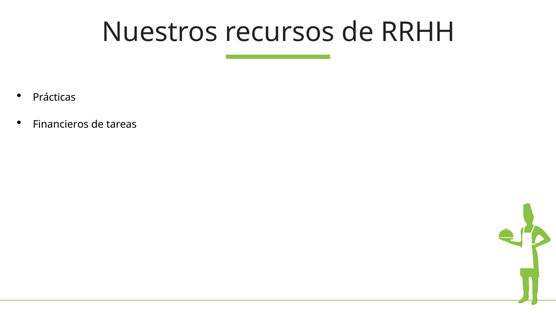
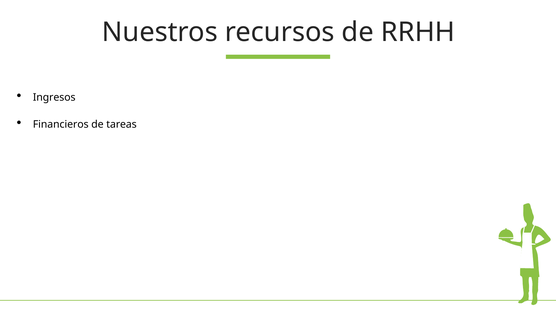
Prácticas: Prácticas -> Ingresos
